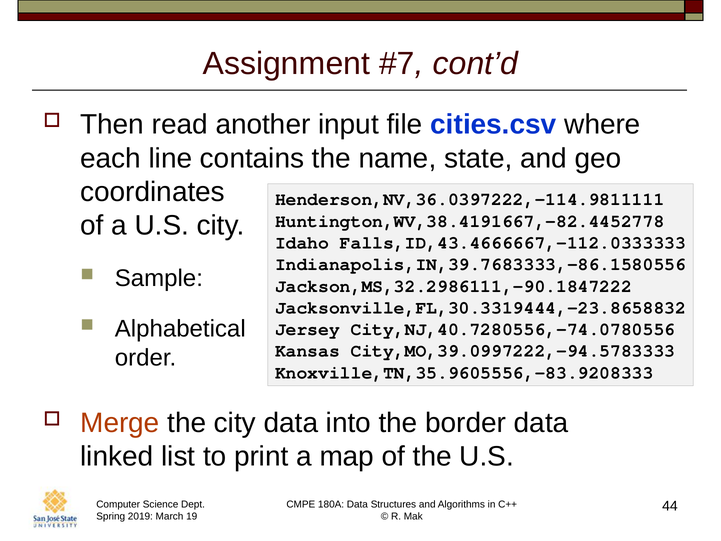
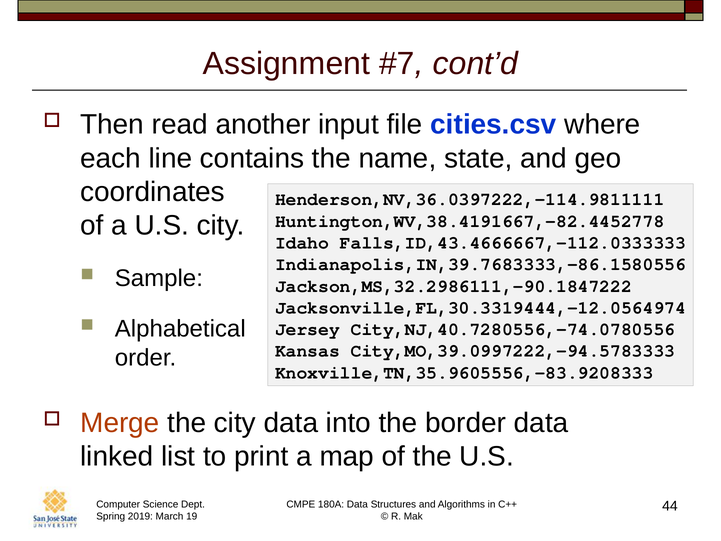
Jacksonville,FL,30.3319444,-23.8658832: Jacksonville,FL,30.3319444,-23.8658832 -> Jacksonville,FL,30.3319444,-12.0564974
